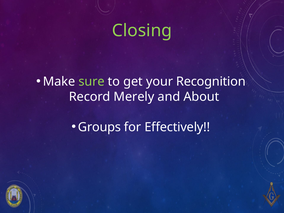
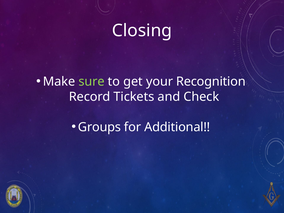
Closing colour: light green -> white
Merely: Merely -> Tickets
About: About -> Check
Effectively: Effectively -> Additional
